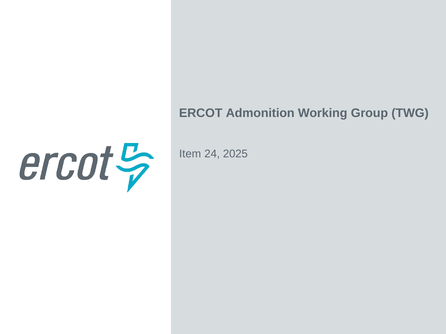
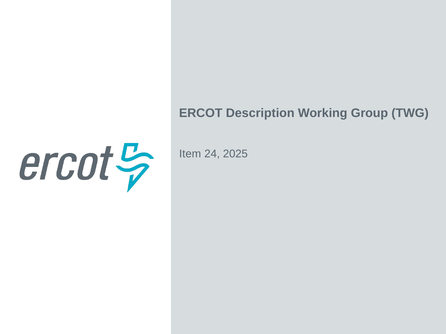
Admonition: Admonition -> Description
